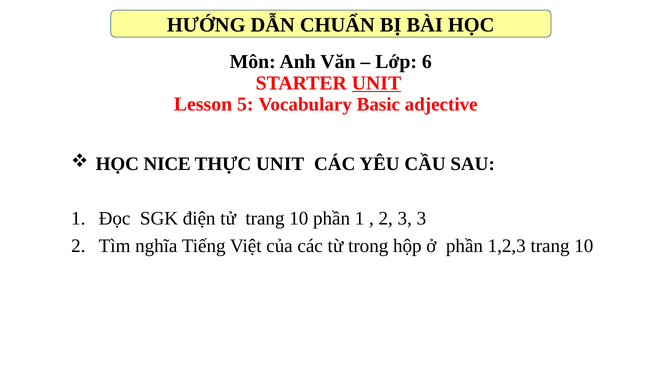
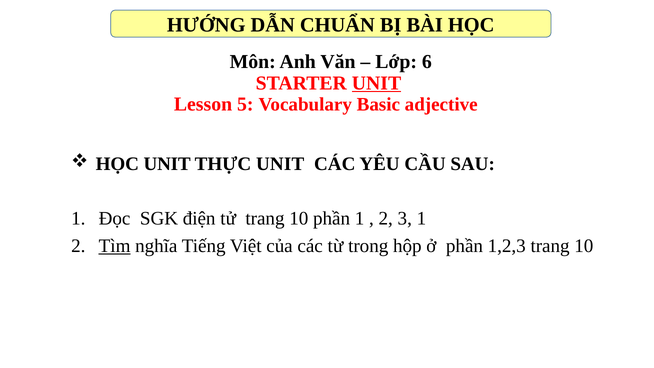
HỌC NICE: NICE -> UNIT
3 3: 3 -> 1
Tìm underline: none -> present
